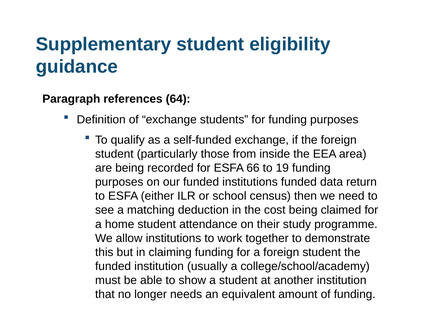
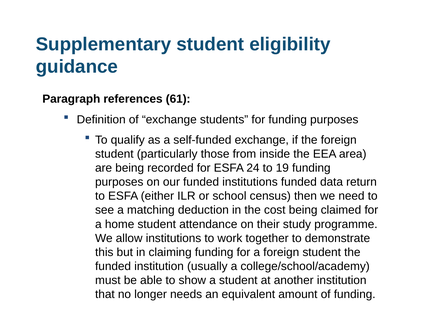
64: 64 -> 61
66: 66 -> 24
